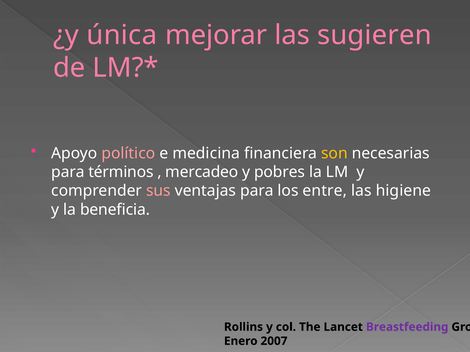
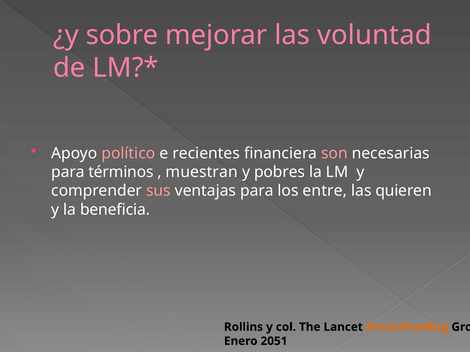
única: única -> sobre
sugieren: sugieren -> voluntad
medicina: medicina -> recientes
son colour: yellow -> pink
mercadeo: mercadeo -> muestran
higiene: higiene -> quieren
Breastfeeding colour: purple -> orange
2007: 2007 -> 2051
